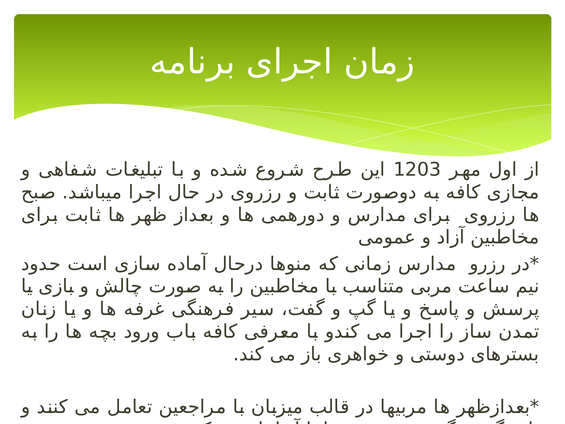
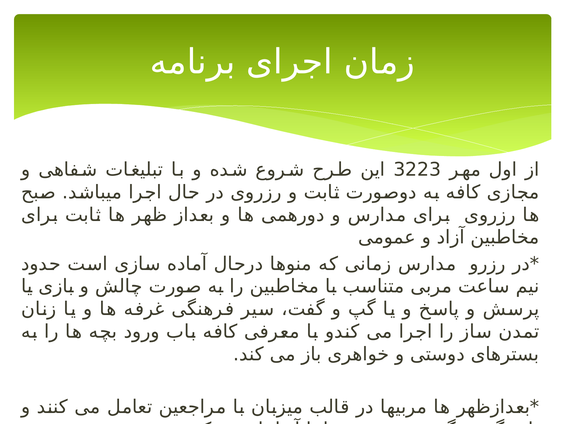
1203: 1203 -> 3223
